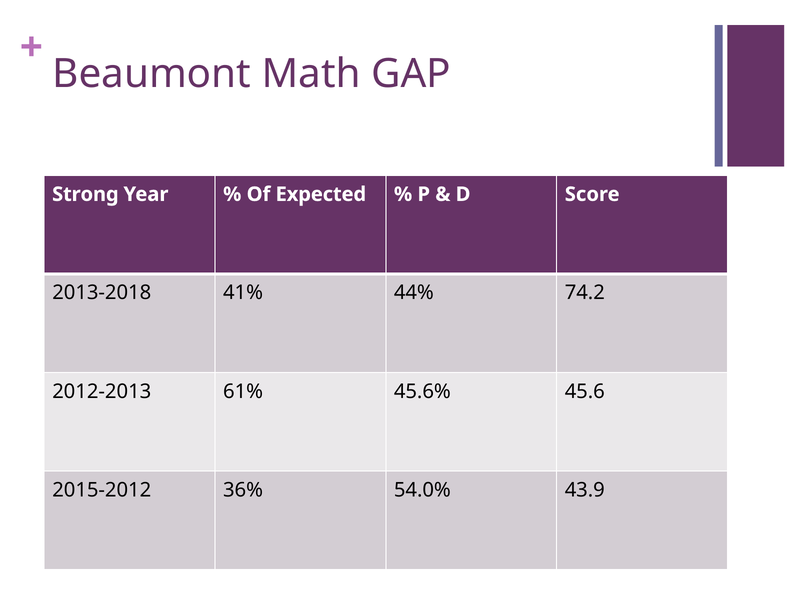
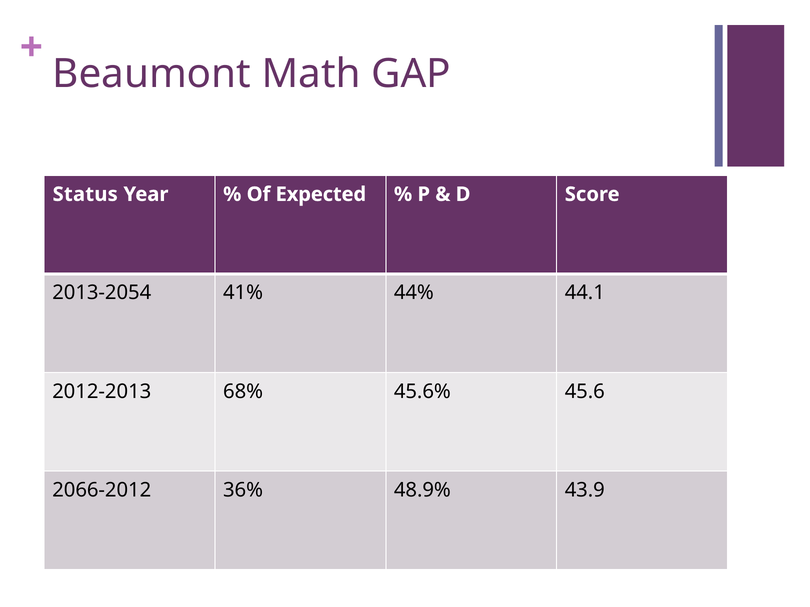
Strong: Strong -> Status
2013-2018: 2013-2018 -> 2013-2054
74.2: 74.2 -> 44.1
61%: 61% -> 68%
2015-2012: 2015-2012 -> 2066-2012
54.0%: 54.0% -> 48.9%
